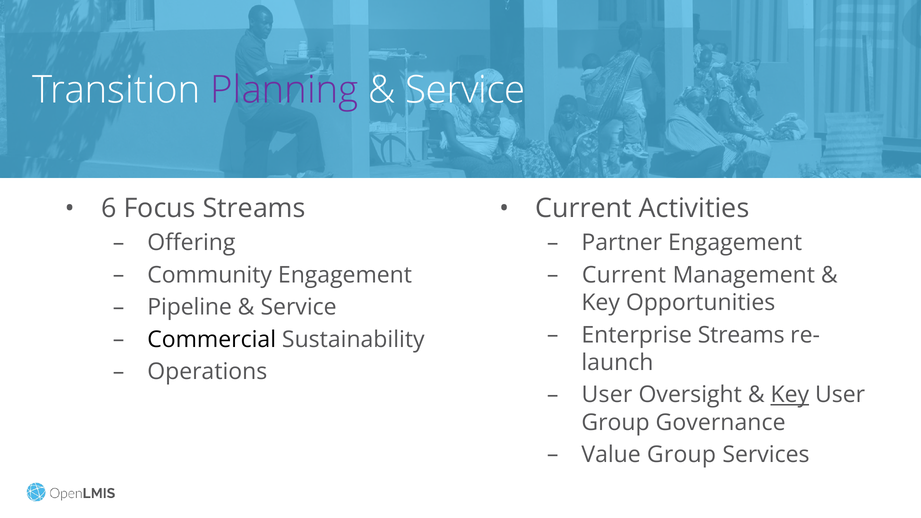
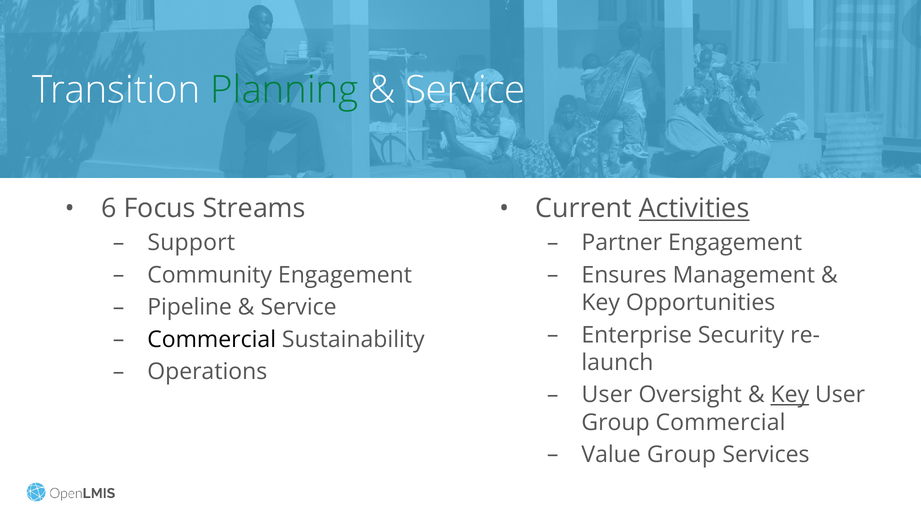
Planning colour: purple -> green
Activities underline: none -> present
Offering: Offering -> Support
Current at (624, 275): Current -> Ensures
Enterprise Streams: Streams -> Security
Group Governance: Governance -> Commercial
